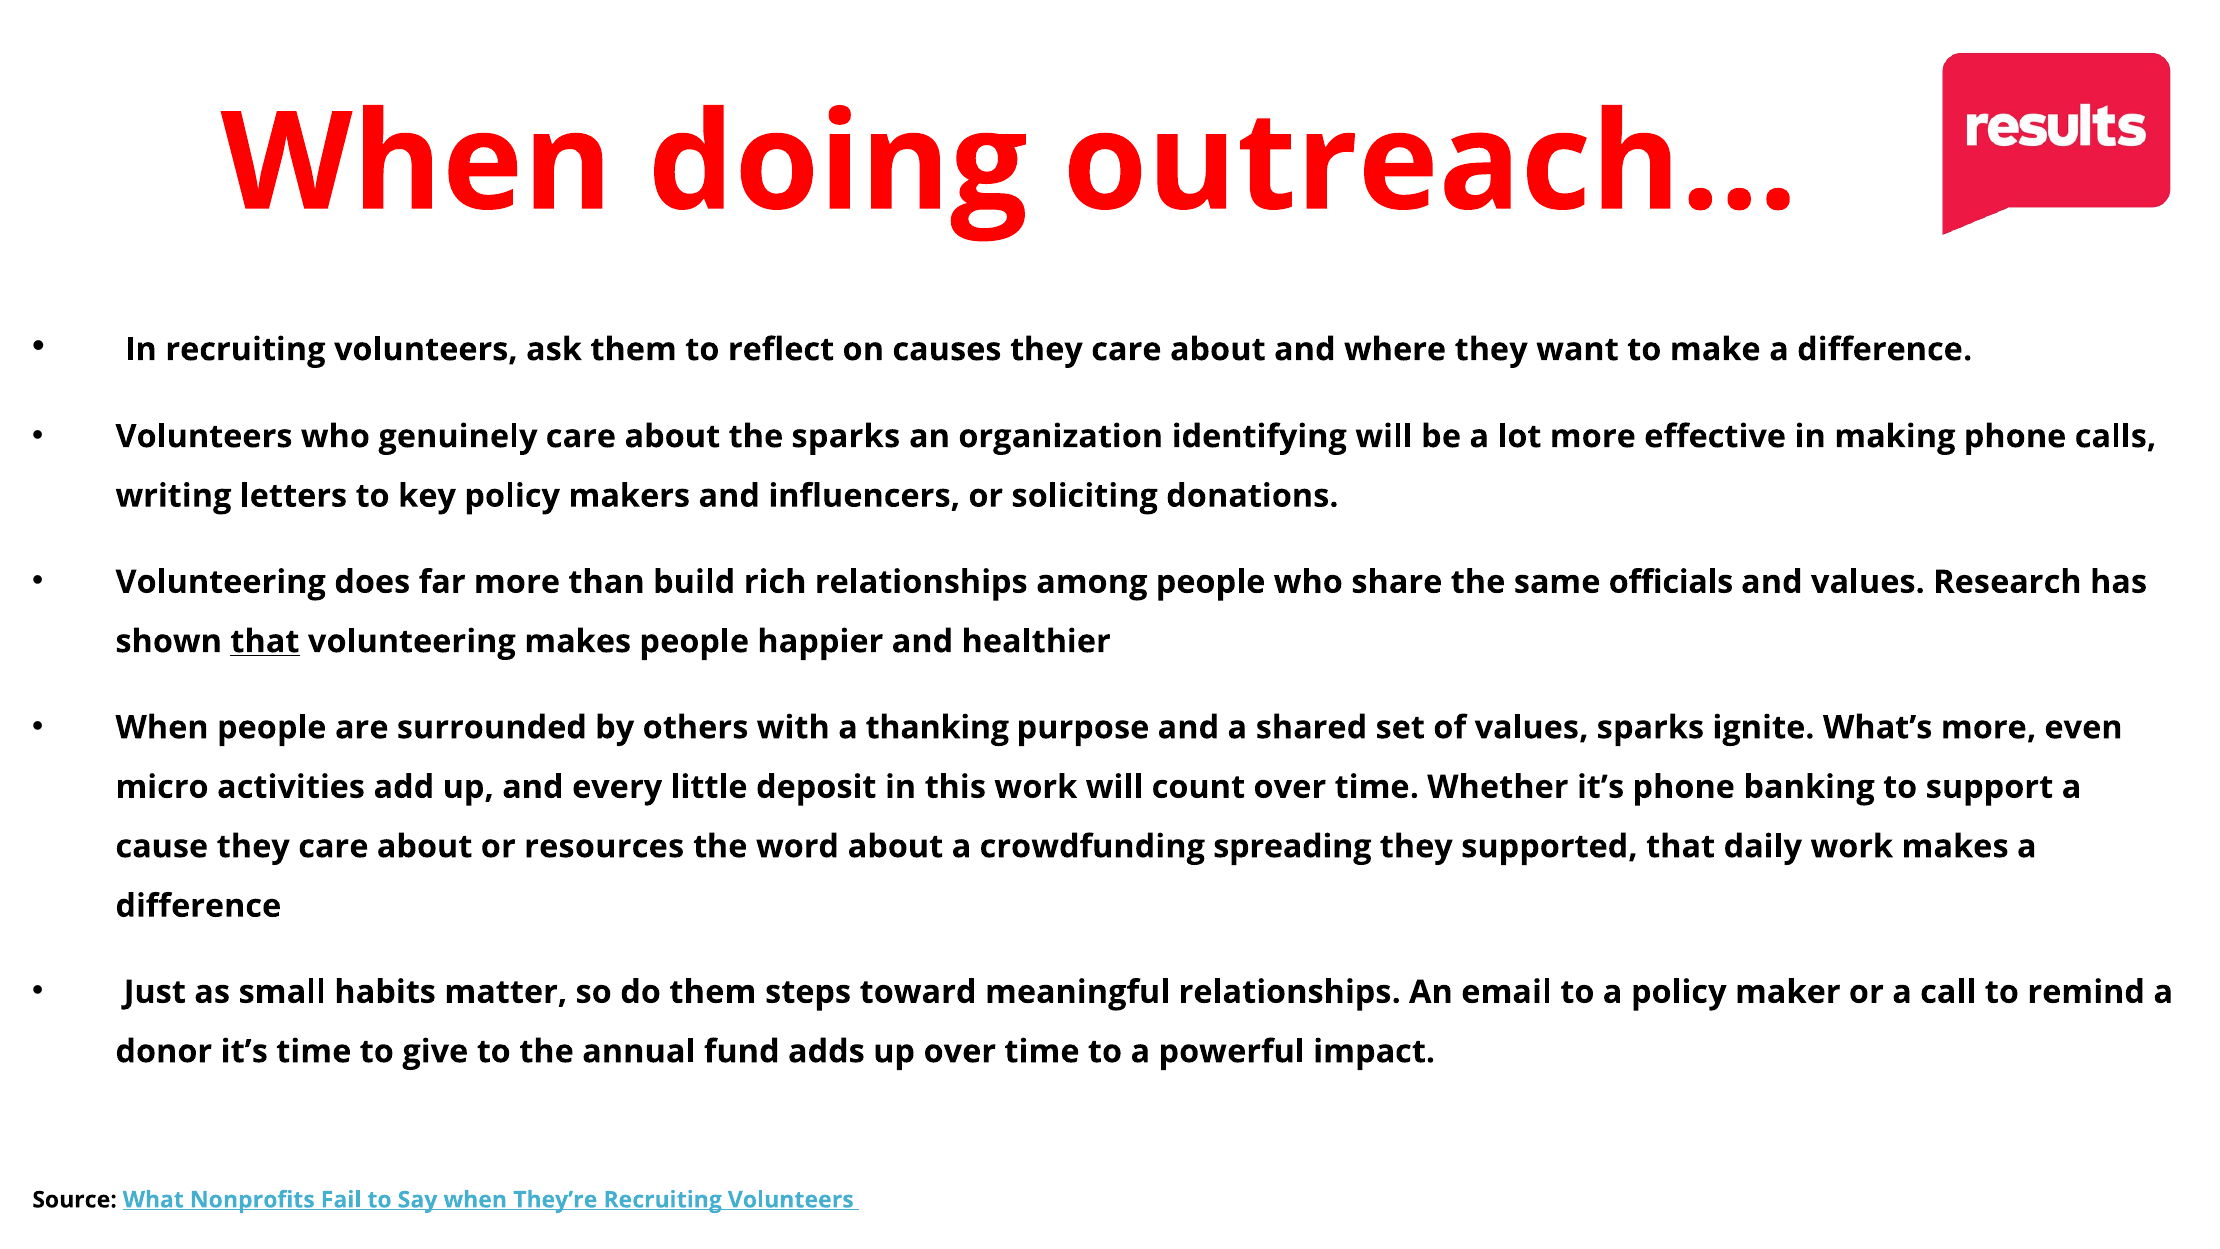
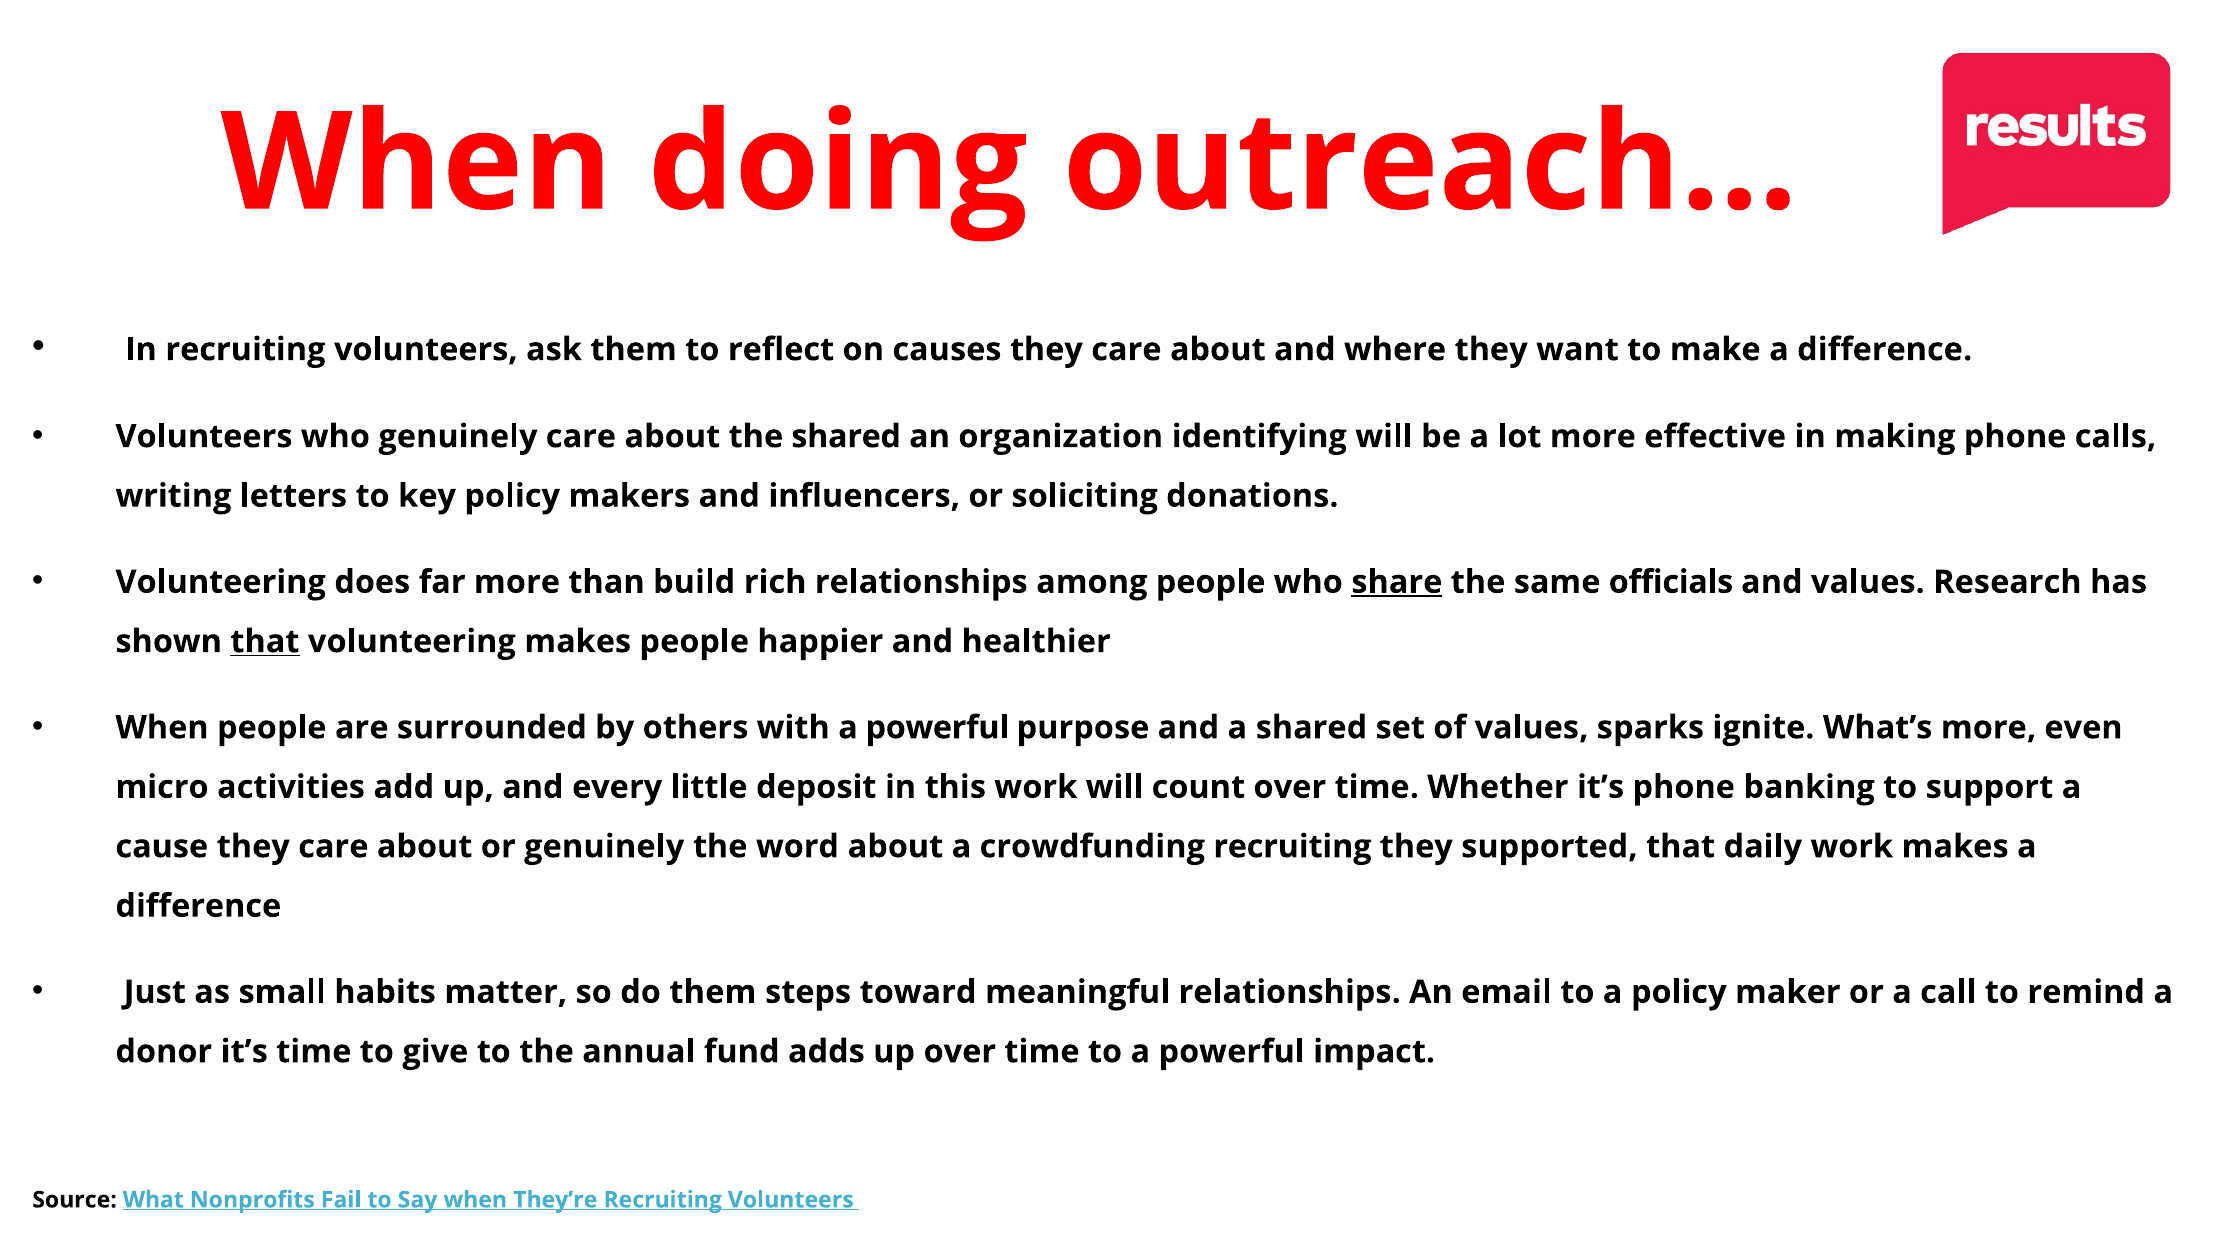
the sparks: sparks -> shared
share underline: none -> present
with a thanking: thanking -> powerful
or resources: resources -> genuinely
crowdfunding spreading: spreading -> recruiting
